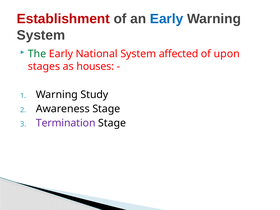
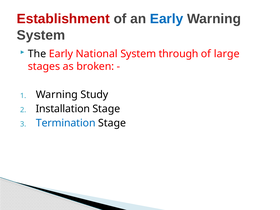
The colour: green -> black
affected: affected -> through
upon: upon -> large
houses: houses -> broken
Awareness: Awareness -> Installation
Termination colour: purple -> blue
